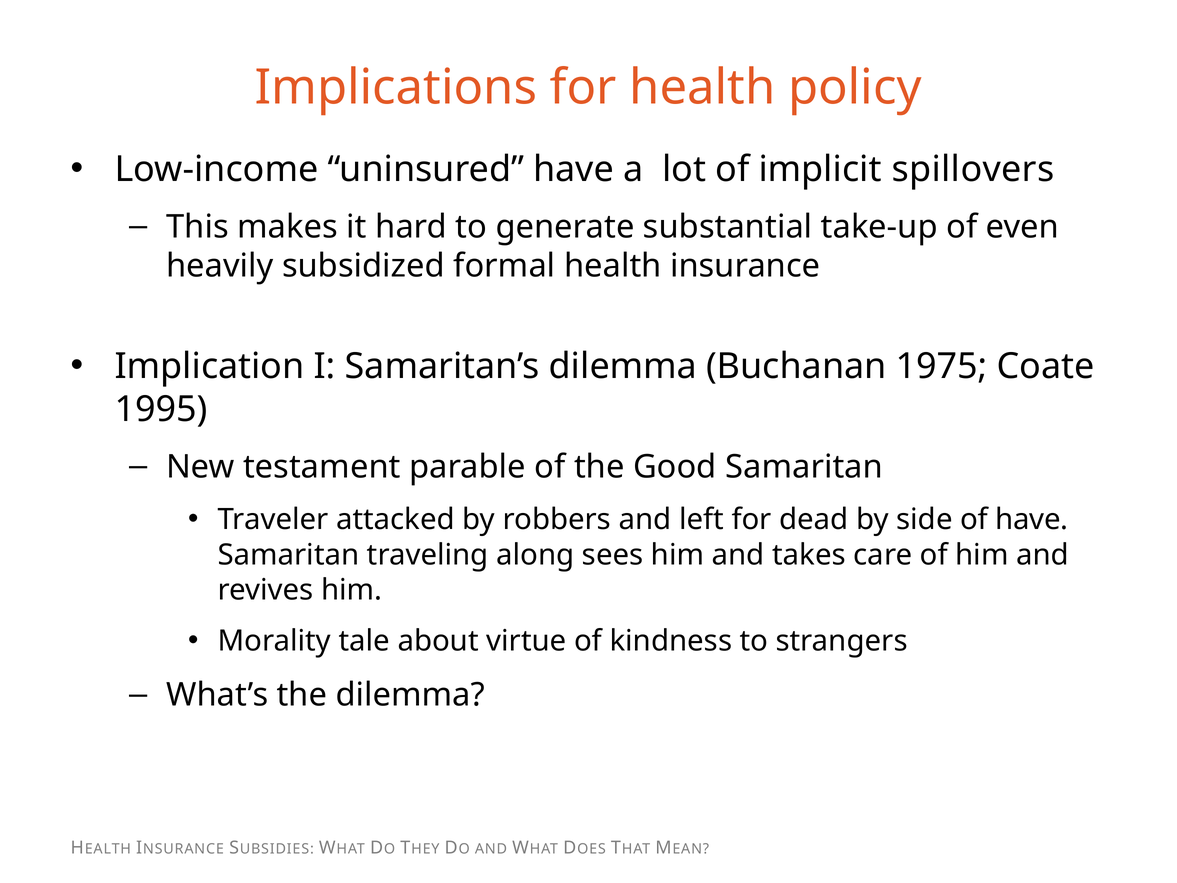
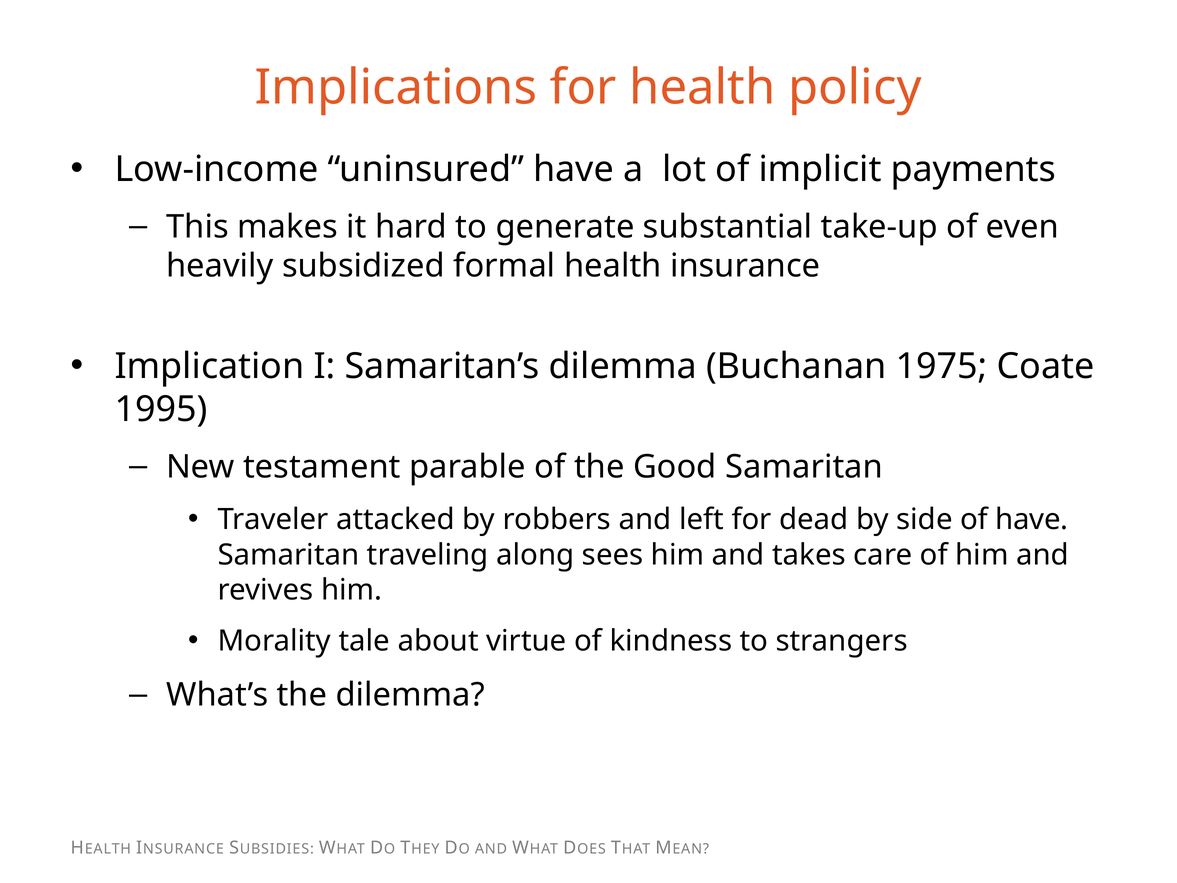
spillovers: spillovers -> payments
